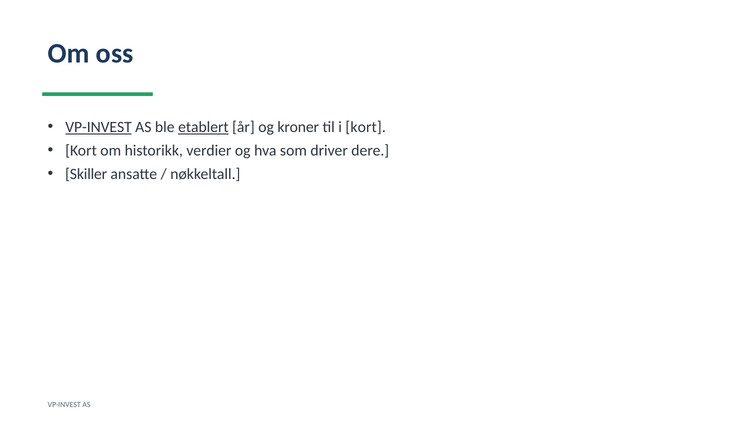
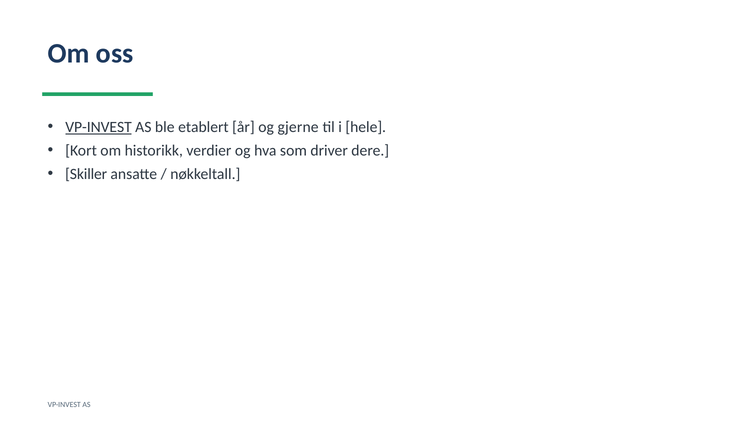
etablert underline: present -> none
kroner: kroner -> gjerne
i kort: kort -> hele
